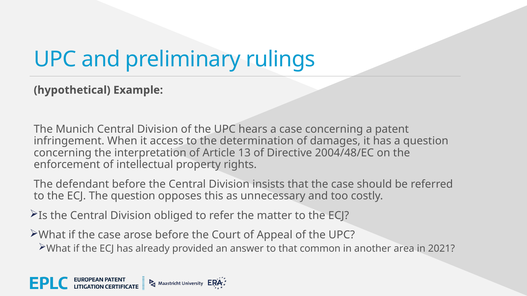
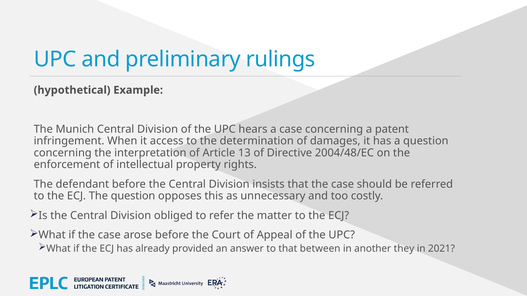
common: common -> between
area: area -> they
